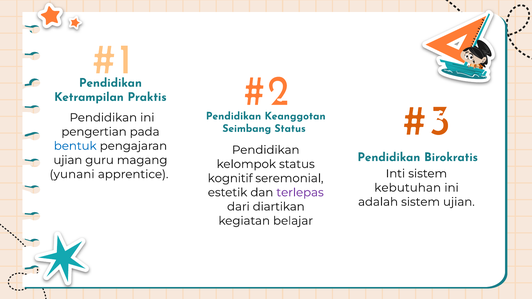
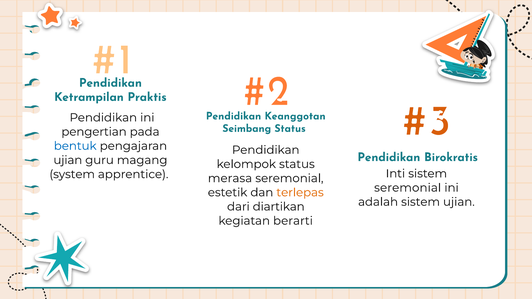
yunani: yunani -> system
kognitif: kognitif -> merasa
kebutuhan at (408, 188): kebutuhan -> seremonial
terlepas colour: purple -> orange
belajar: belajar -> berarti
